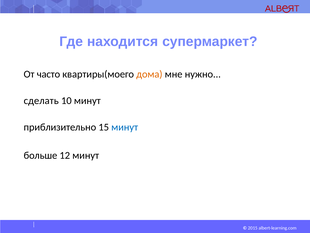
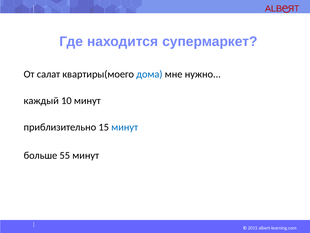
часто: часто -> салат
дома colour: orange -> blue
сделать: сделать -> каждый
12: 12 -> 55
